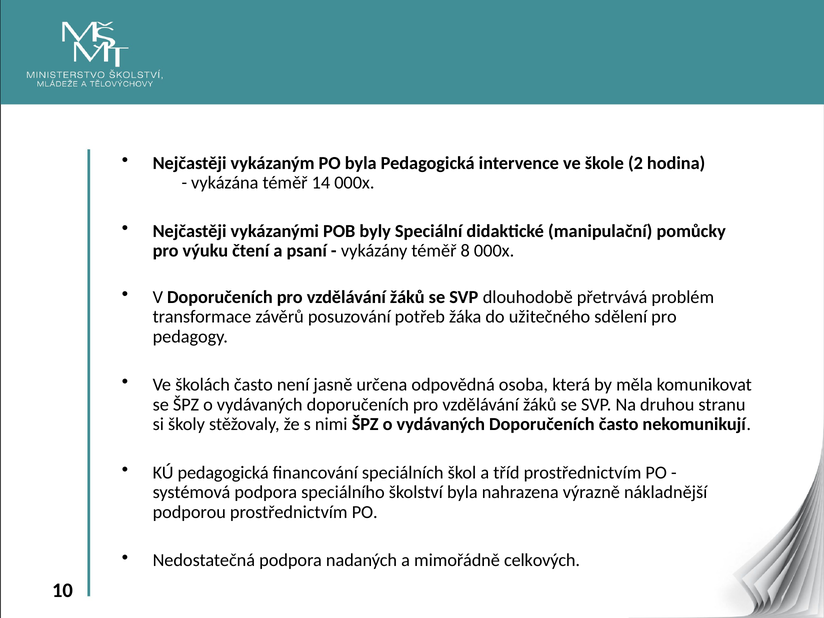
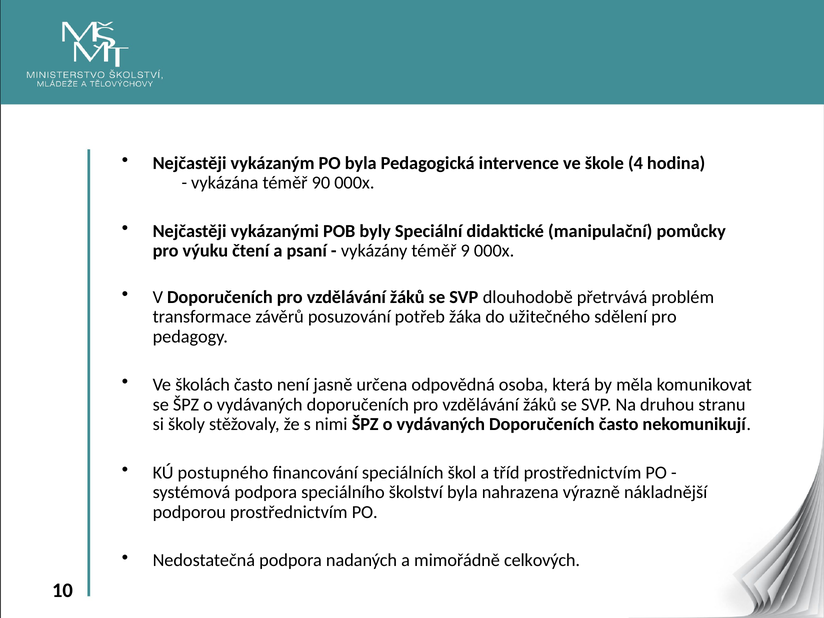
2: 2 -> 4
14: 14 -> 90
8: 8 -> 9
KÚ pedagogická: pedagogická -> postupného
